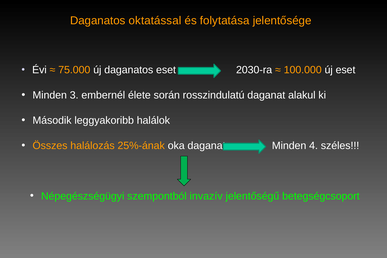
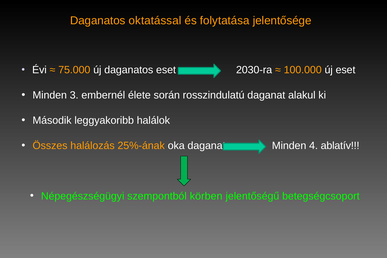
széles: széles -> ablatív
invazív: invazív -> körben
